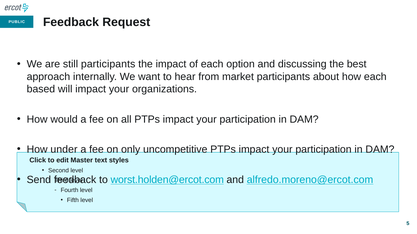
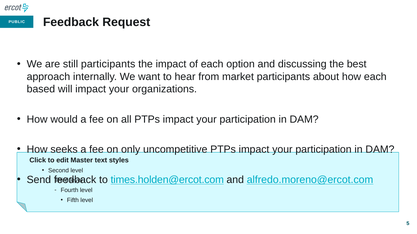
under: under -> seeks
worst.holden@ercot.com: worst.holden@ercot.com -> times.holden@ercot.com
